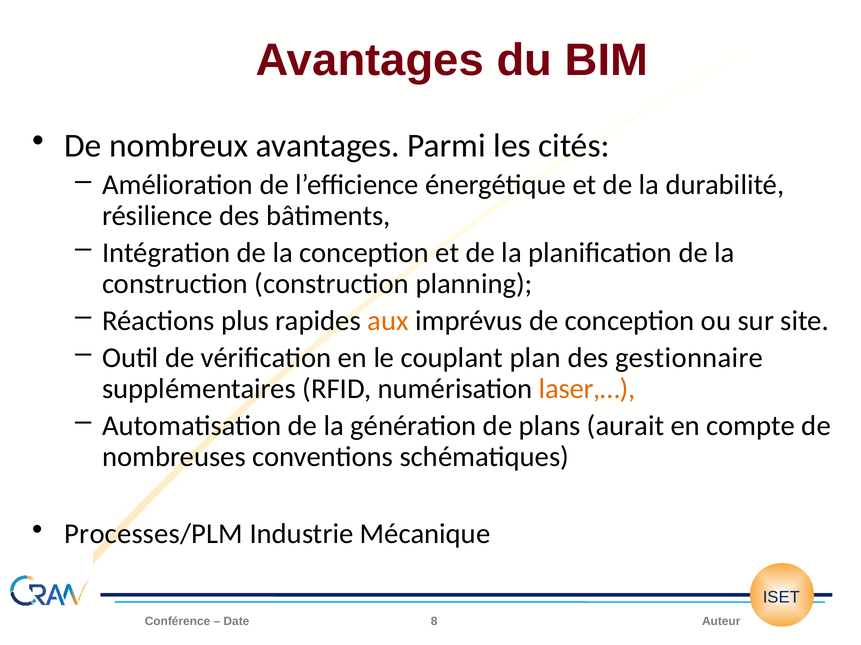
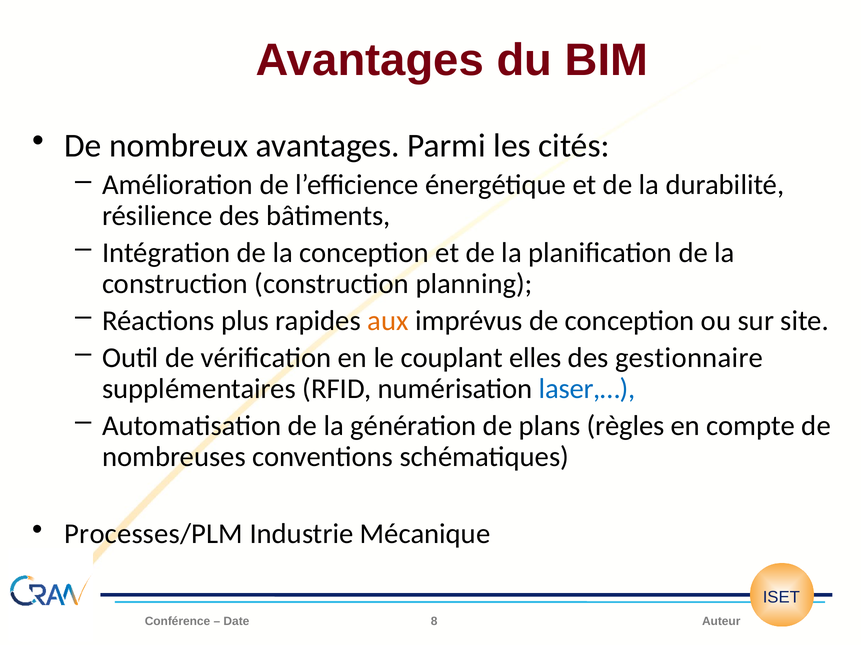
plan: plan -> elles
laser,… colour: orange -> blue
aurait: aurait -> règles
